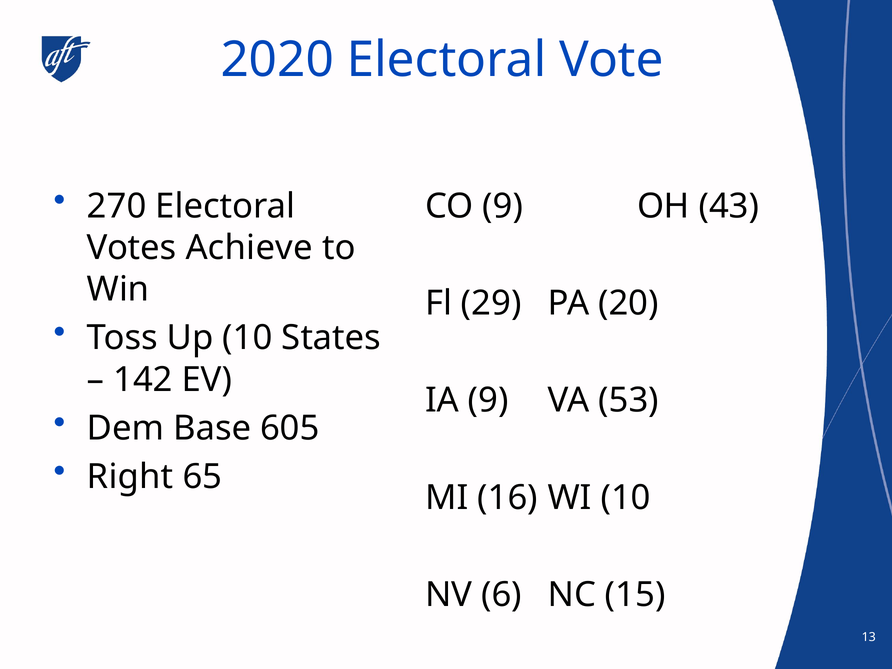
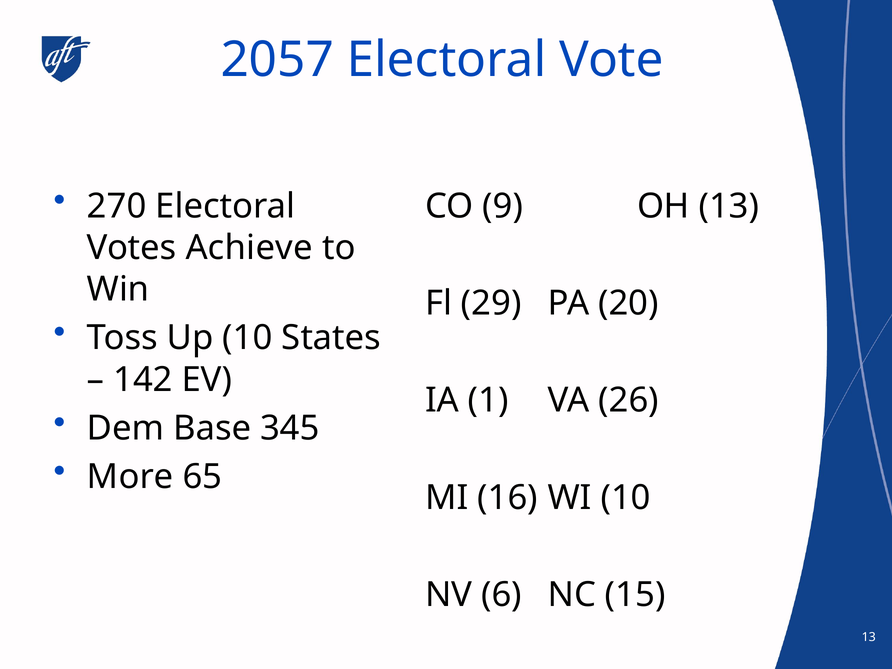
2020: 2020 -> 2057
OH 43: 43 -> 13
IA 9: 9 -> 1
53: 53 -> 26
605: 605 -> 345
Right: Right -> More
